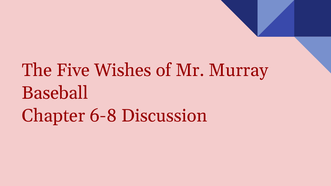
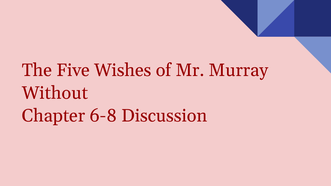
Baseball: Baseball -> Without
